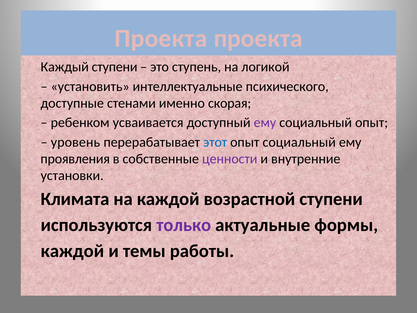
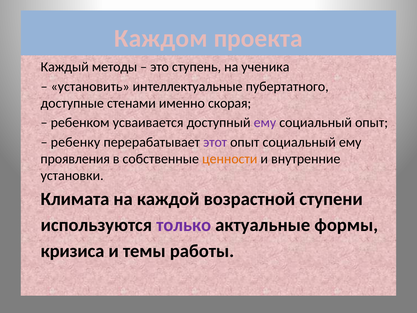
Проекта at (161, 38): Проекта -> Каждом
Каждый ступени: ступени -> методы
логикой: логикой -> ученика
психического: психического -> пубертатного
уровень: уровень -> ребенку
этот colour: blue -> purple
ценности colour: purple -> orange
каждой at (72, 251): каждой -> кризиса
